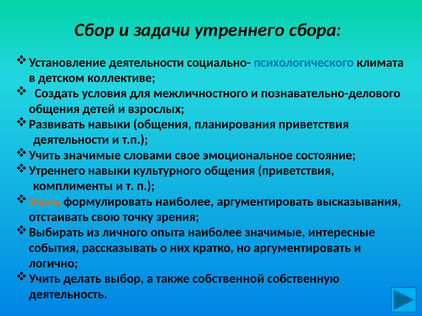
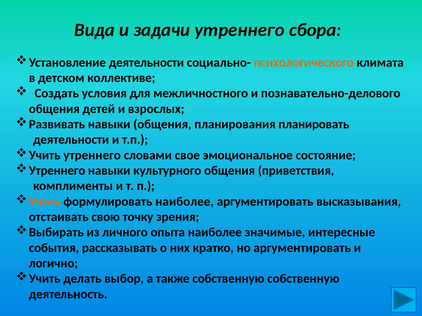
Сбор: Сбор -> Вида
психологического colour: blue -> orange
планирования приветствия: приветствия -> планировать
Учить значимые: значимые -> утреннего
также собственной: собственной -> собственную
